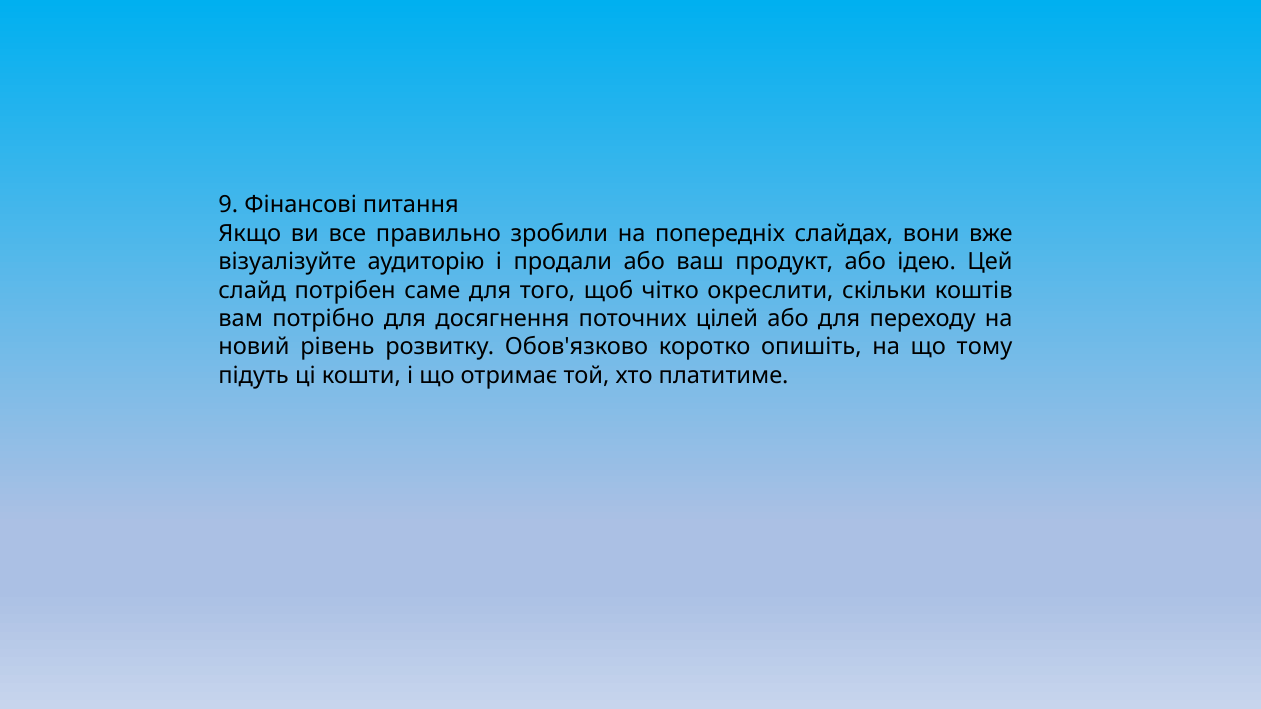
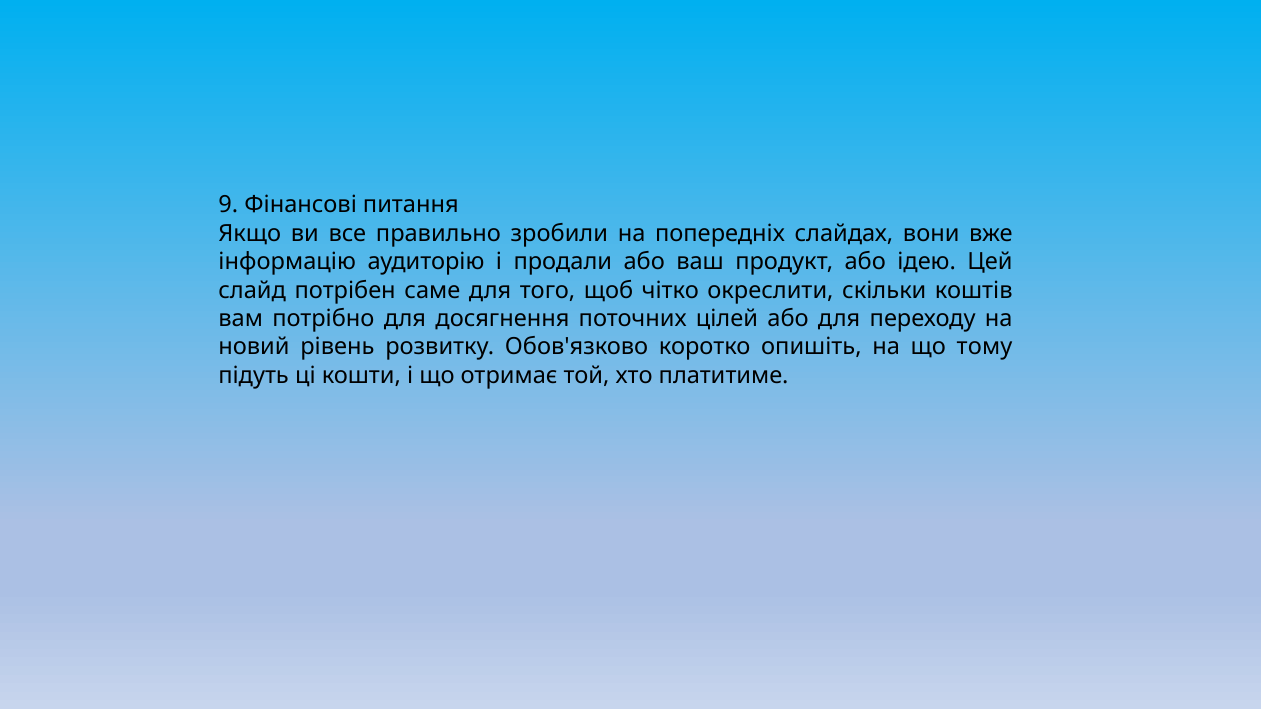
візуалізуйте: візуалізуйте -> інформацію
